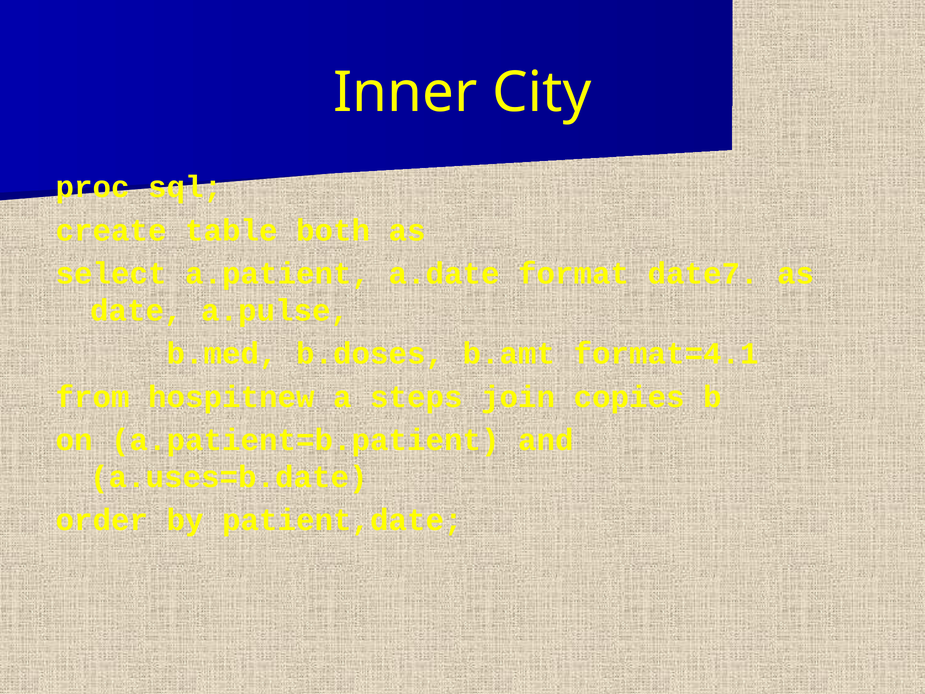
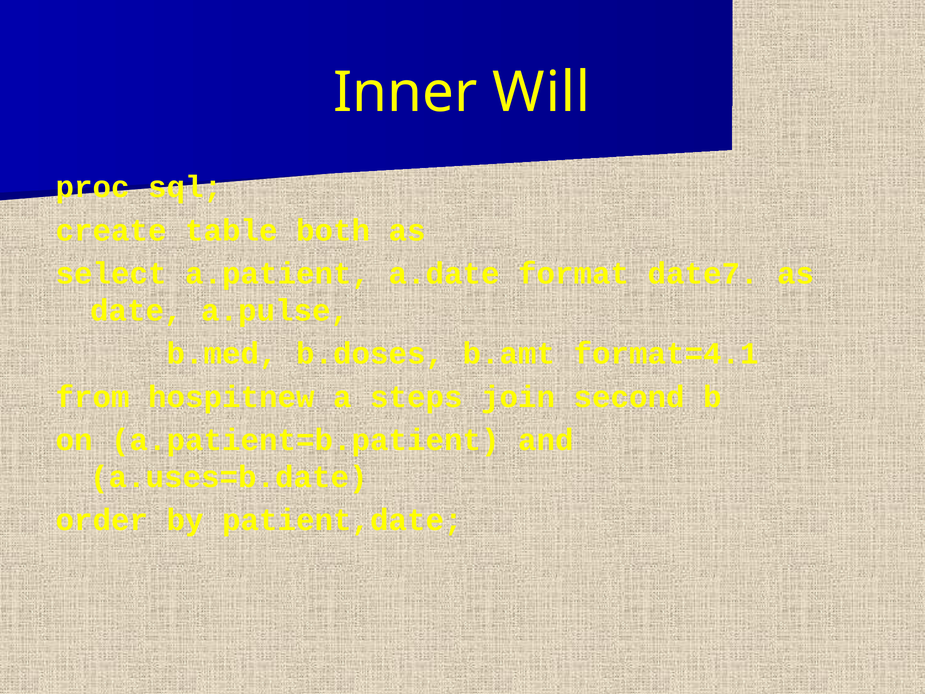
City: City -> Will
copies: copies -> second
